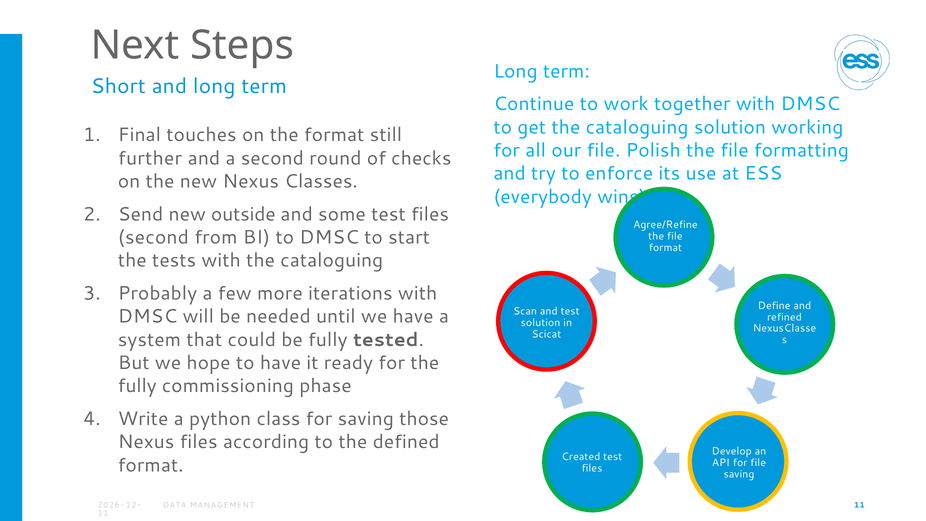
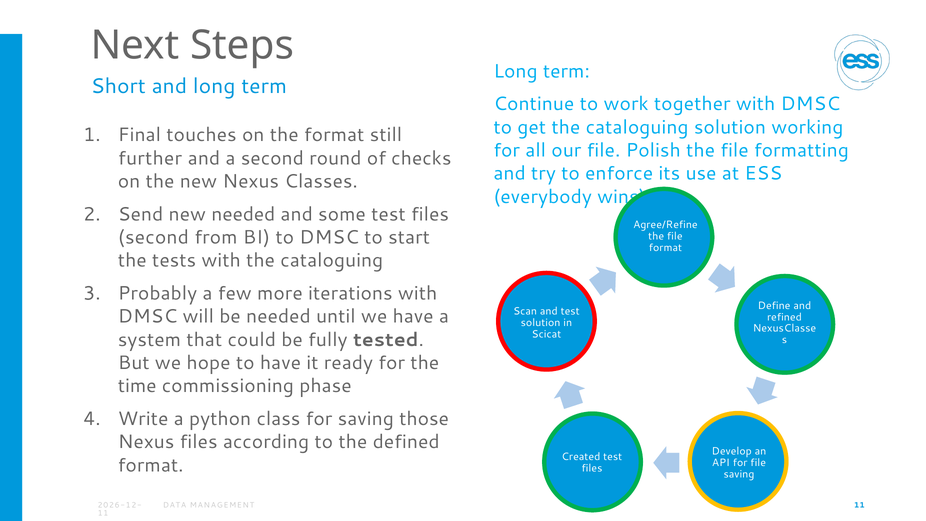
new outside: outside -> needed
fully at (137, 386): fully -> time
